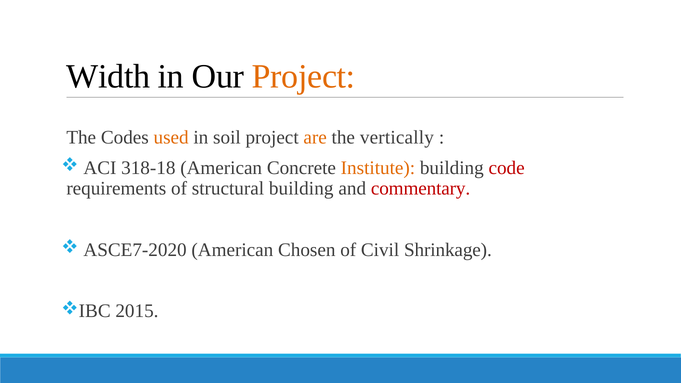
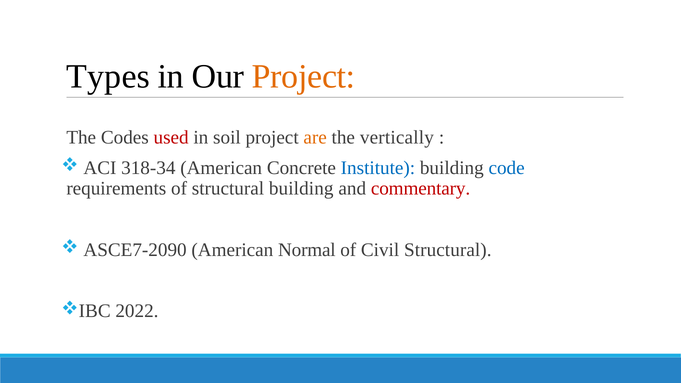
Width: Width -> Types
used colour: orange -> red
318-18: 318-18 -> 318-34
Institute colour: orange -> blue
code colour: red -> blue
ASCE7-2020: ASCE7-2020 -> ASCE7-2090
Chosen: Chosen -> Normal
Civil Shrinkage: Shrinkage -> Structural
2015: 2015 -> 2022
